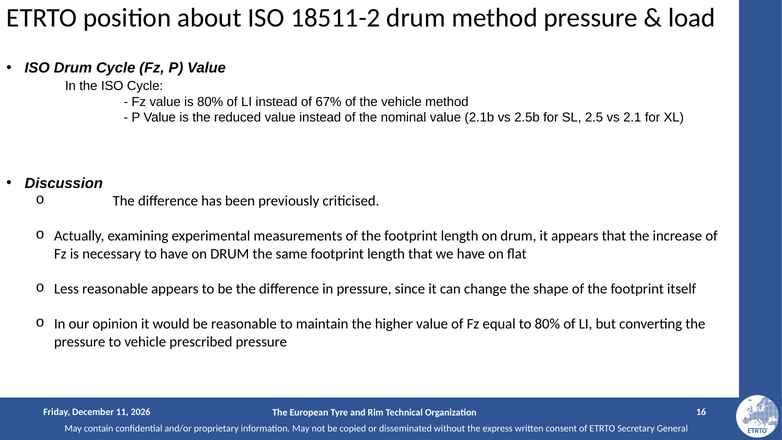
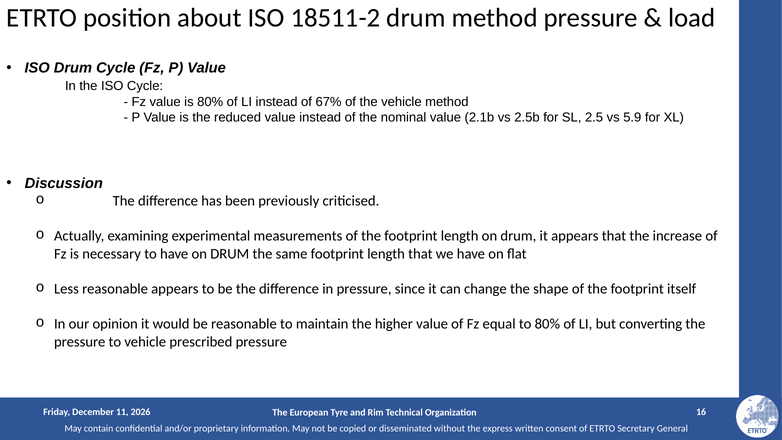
2.1: 2.1 -> 5.9
